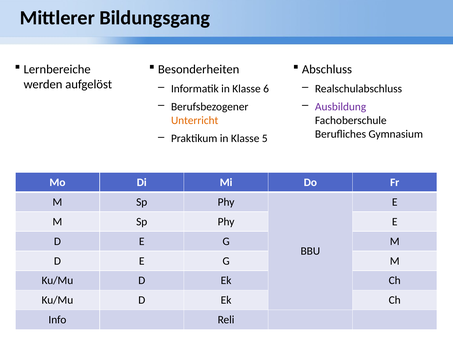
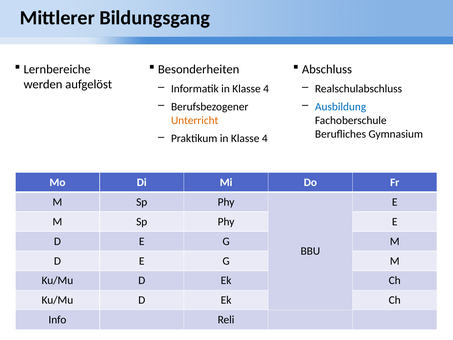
Informatik in Klasse 6: 6 -> 4
Ausbildung colour: purple -> blue
Praktikum in Klasse 5: 5 -> 4
